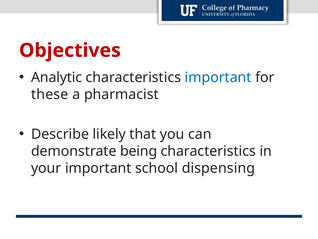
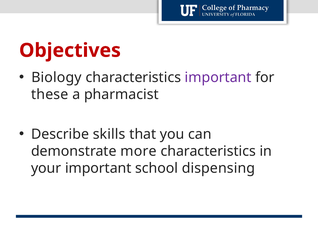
Analytic: Analytic -> Biology
important at (218, 77) colour: blue -> purple
likely: likely -> skills
being: being -> more
